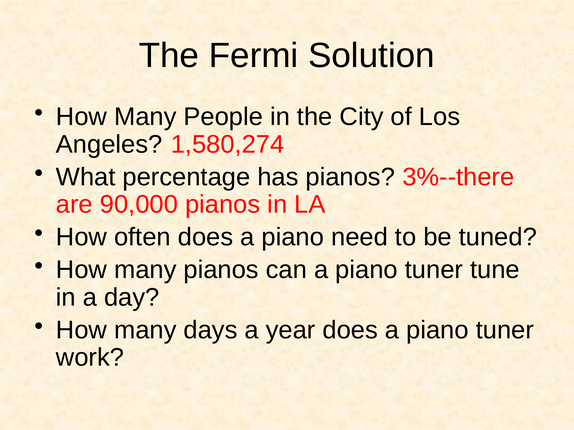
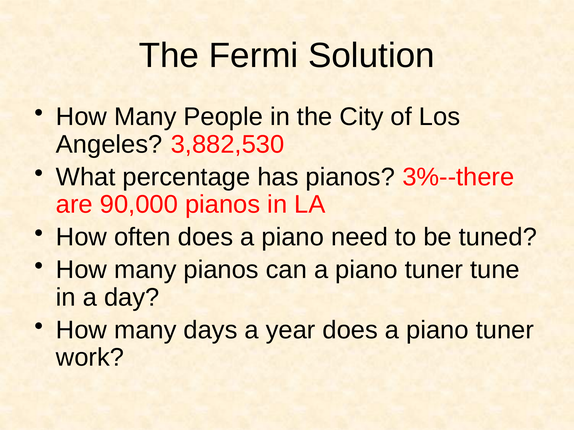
1,580,274: 1,580,274 -> 3,882,530
